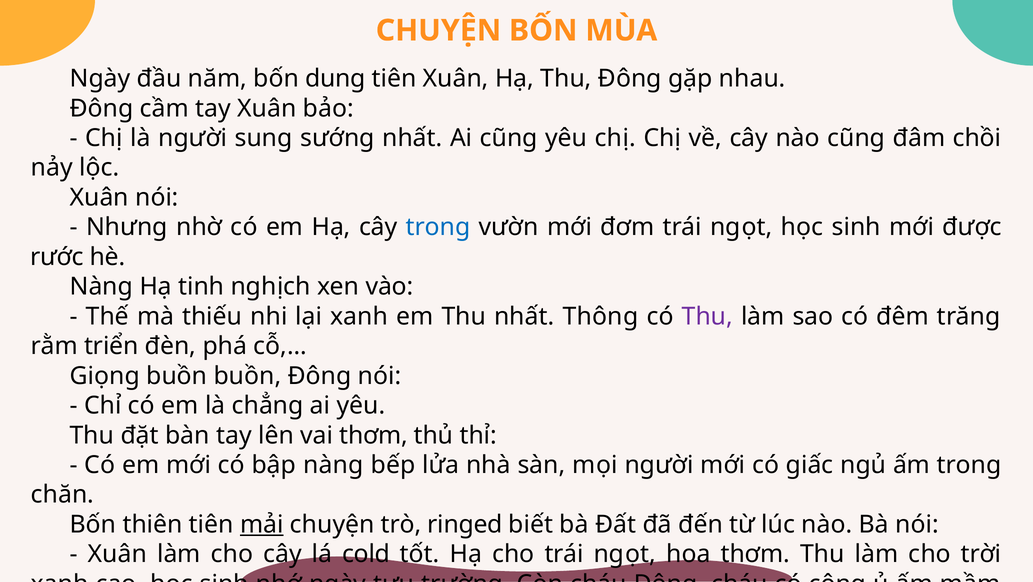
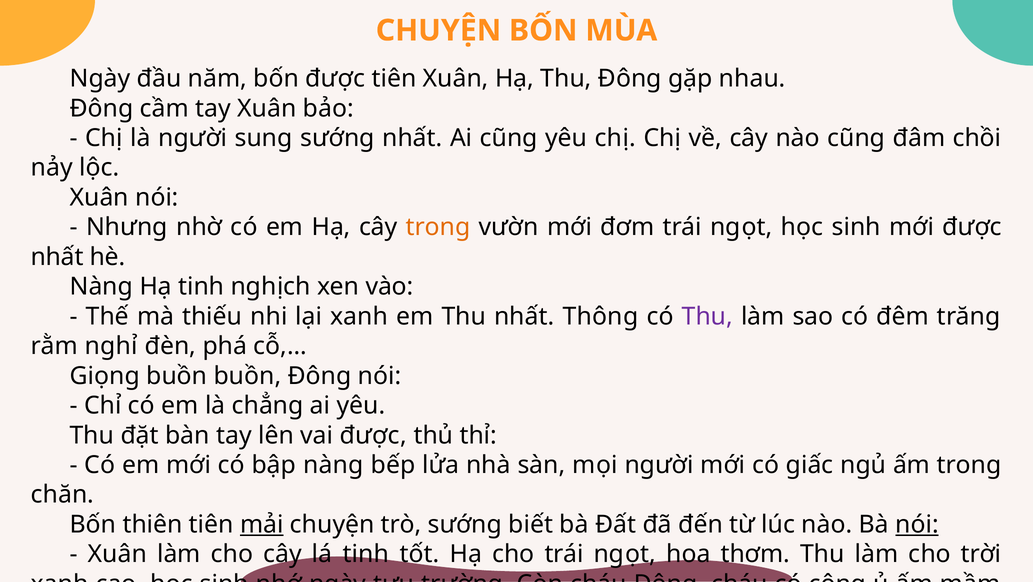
bốn dung: dung -> được
trong at (438, 227) colour: blue -> orange
rước at (57, 257): rước -> nhất
triển: triển -> nghỉ
vai thơm: thơm -> được
trò ringed: ringed -> sướng
nói at (917, 525) underline: none -> present
lá cold: cold -> tinh
